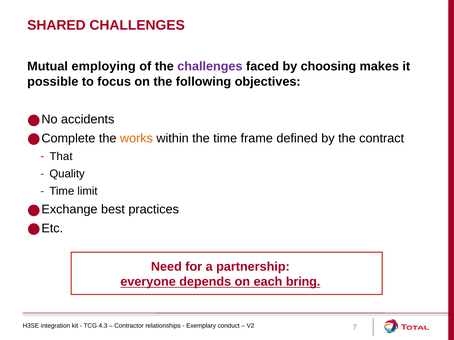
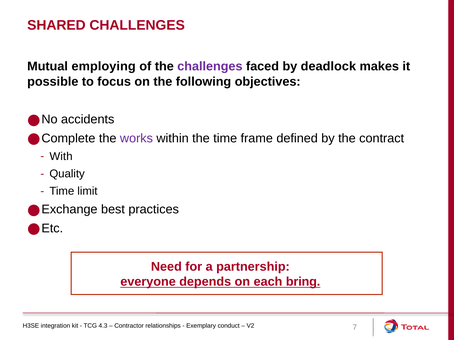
choosing: choosing -> deadlock
works colour: orange -> purple
That: That -> With
